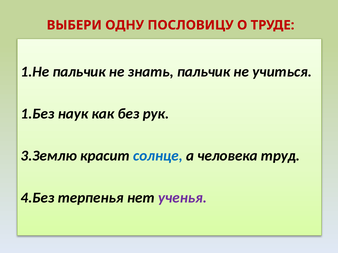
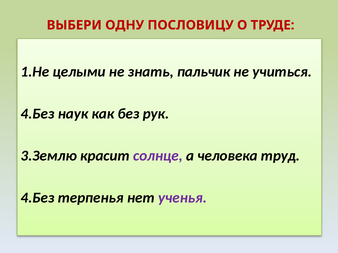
1.Не пальчик: пальчик -> целыми
1.Без at (38, 114): 1.Без -> 4.Без
солнце colour: blue -> purple
